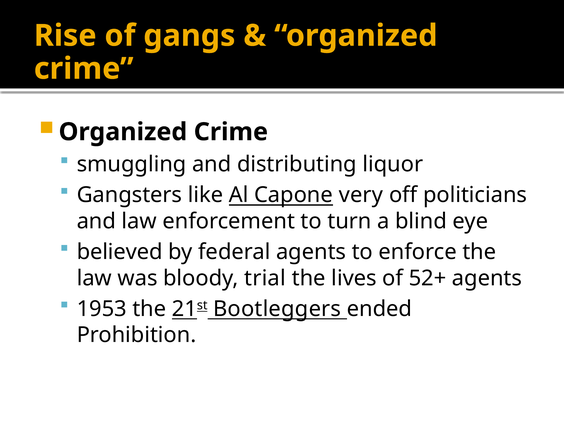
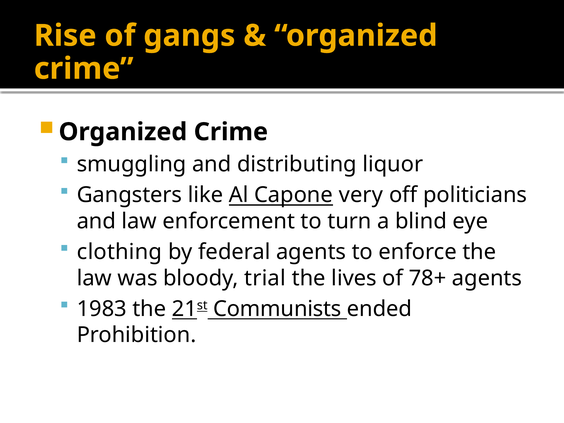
believed: believed -> clothing
52+: 52+ -> 78+
1953: 1953 -> 1983
Bootleggers: Bootleggers -> Communists
